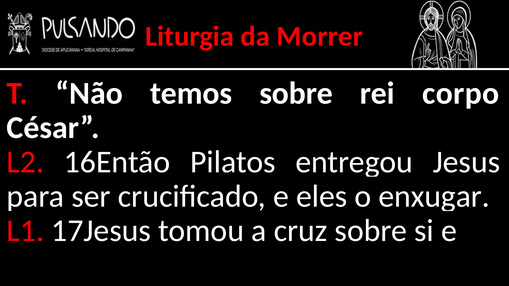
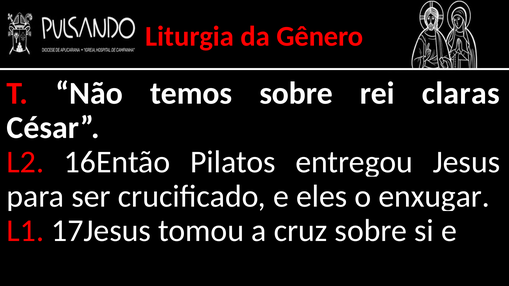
Morrer: Morrer -> Gênero
corpo: corpo -> claras
